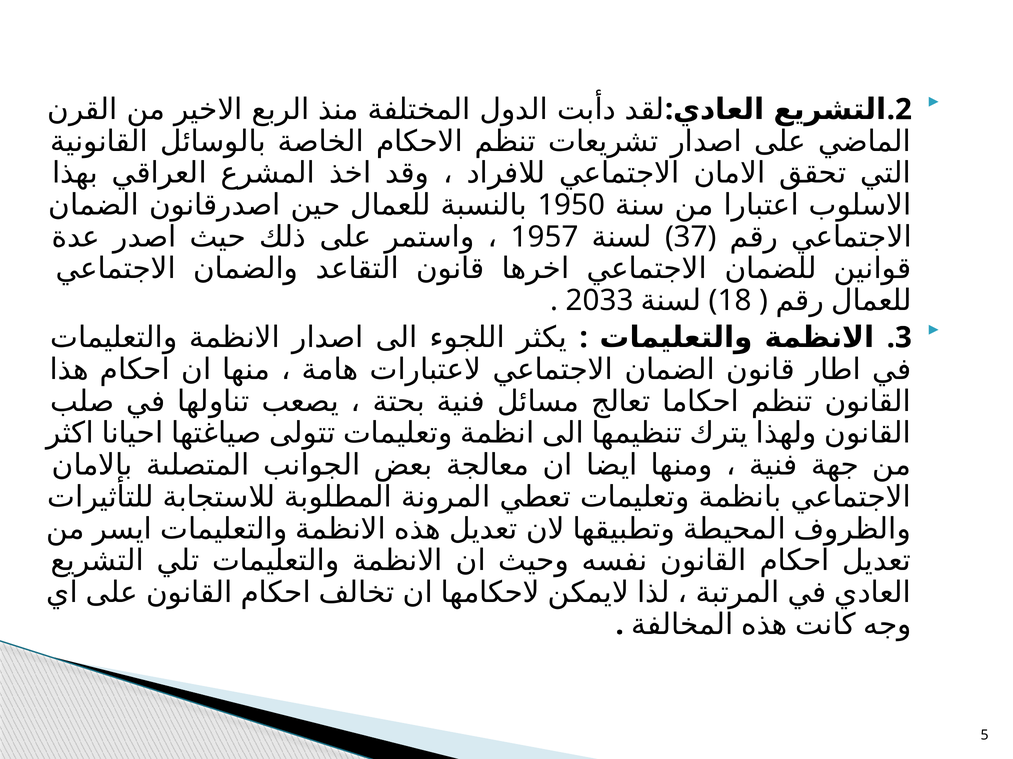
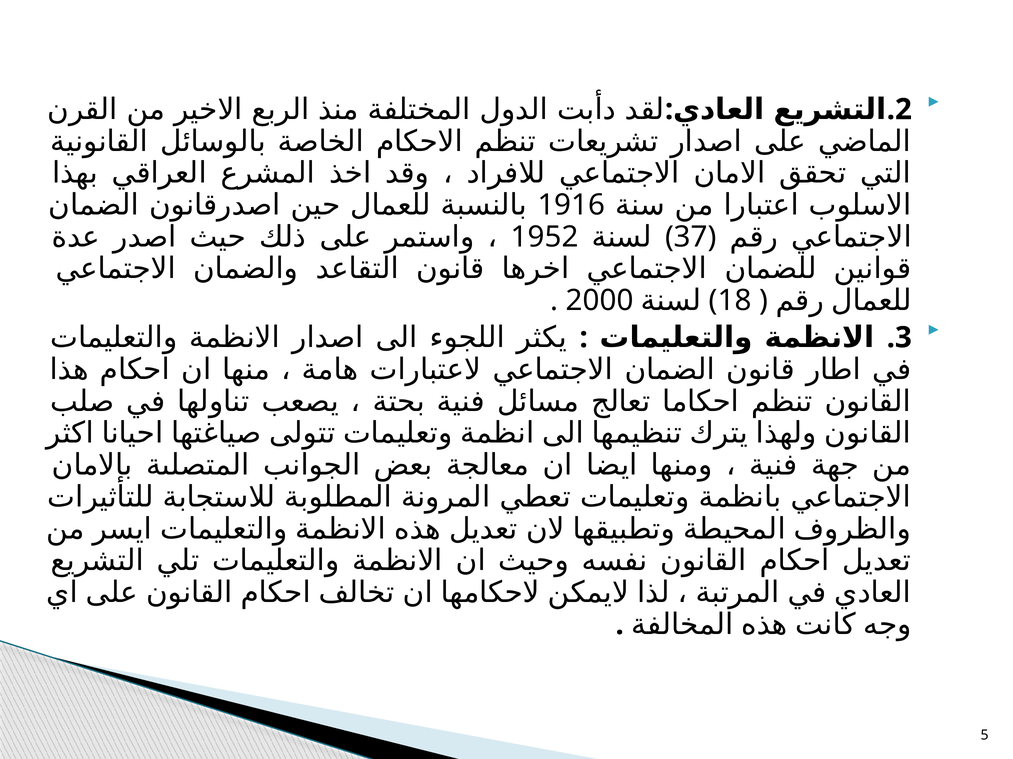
1950: 1950 -> 1916
1957: 1957 -> 1952
2033: 2033 -> 2000
